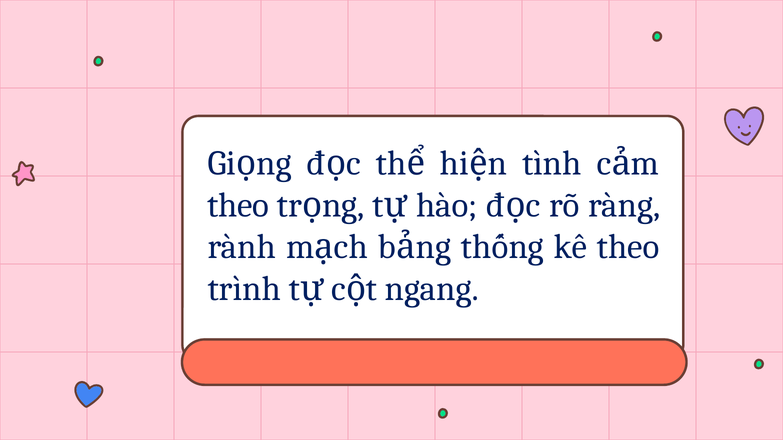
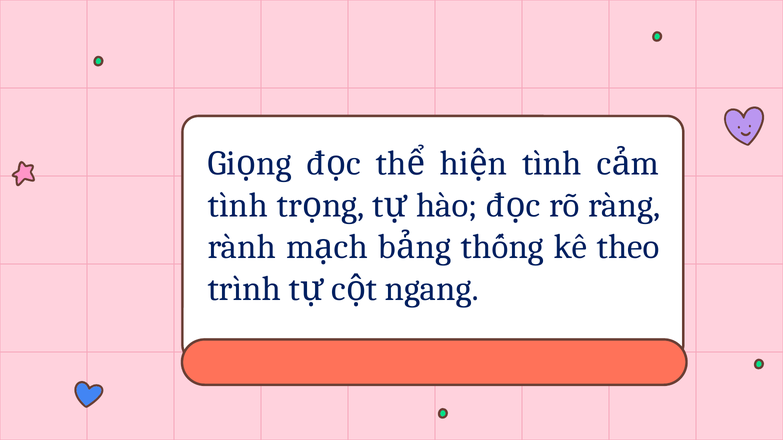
theo at (238, 205): theo -> tình
